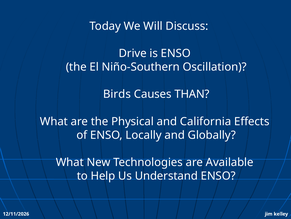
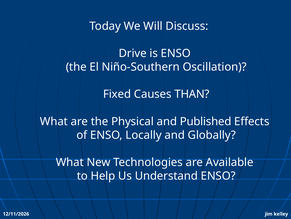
Birds: Birds -> Fixed
California: California -> Published
